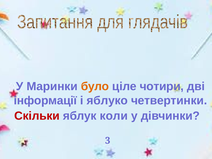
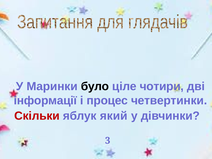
було colour: orange -> black
яблуко: яблуко -> процес
коли: коли -> який
